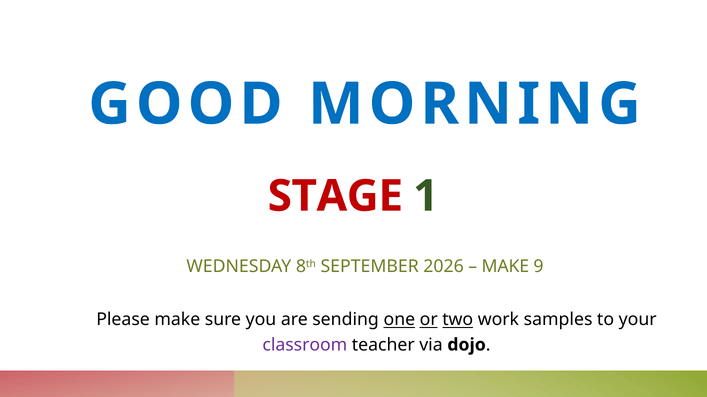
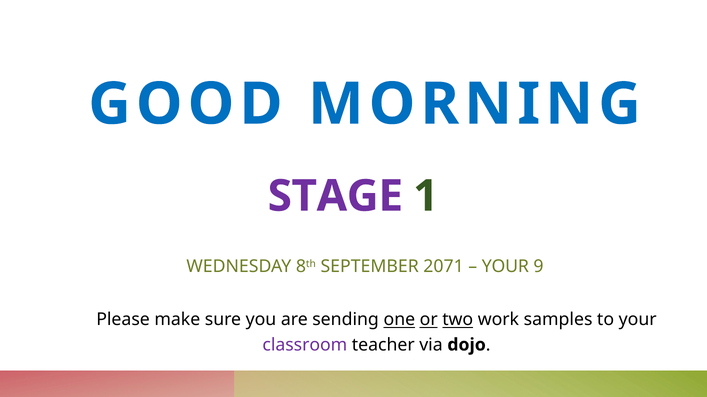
STAGE colour: red -> purple
2026: 2026 -> 2071
MAKE at (505, 267): MAKE -> YOUR
